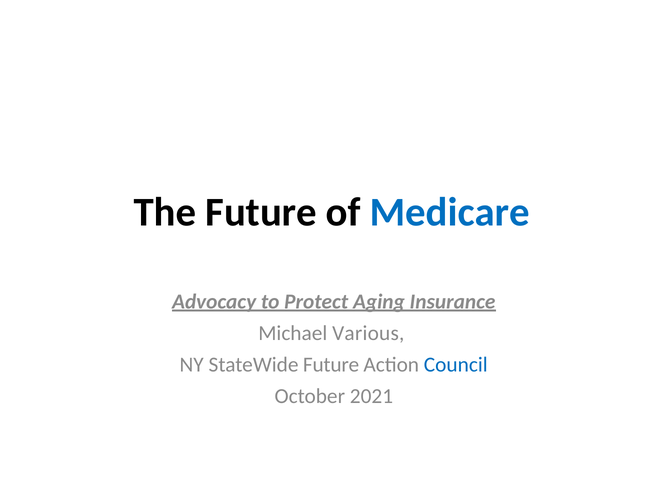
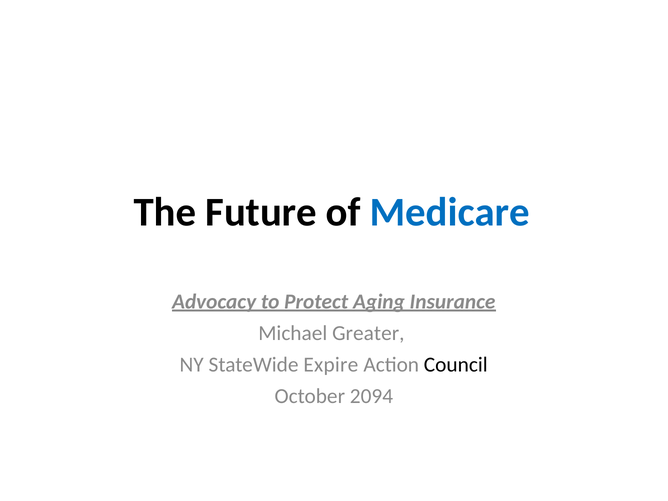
Various: Various -> Greater
StateWide Future: Future -> Expire
Council colour: blue -> black
2021: 2021 -> 2094
